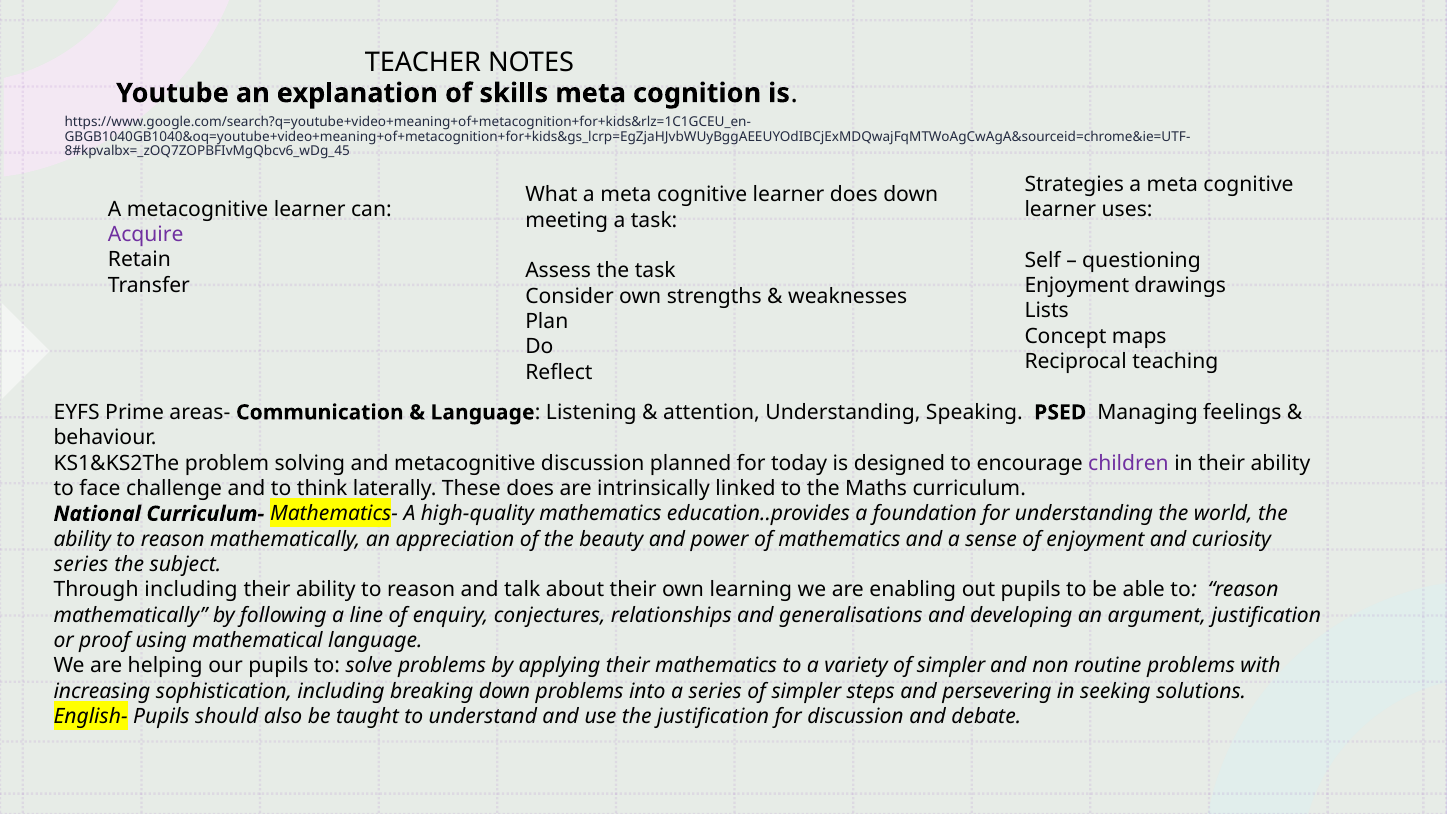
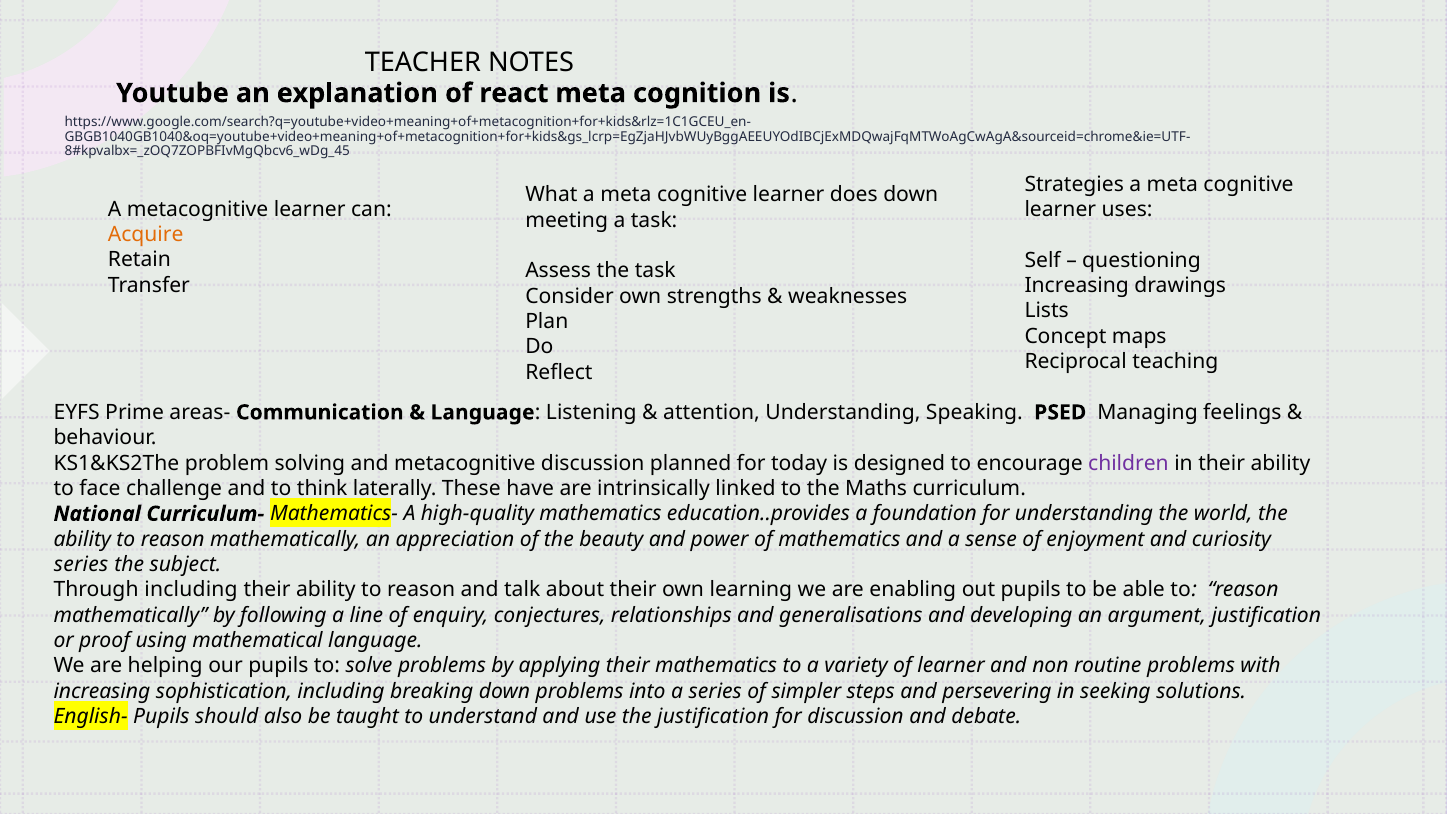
skills: skills -> react
Acquire colour: purple -> orange
Enjoyment at (1077, 286): Enjoyment -> Increasing
These does: does -> have
variety of simpler: simpler -> learner
